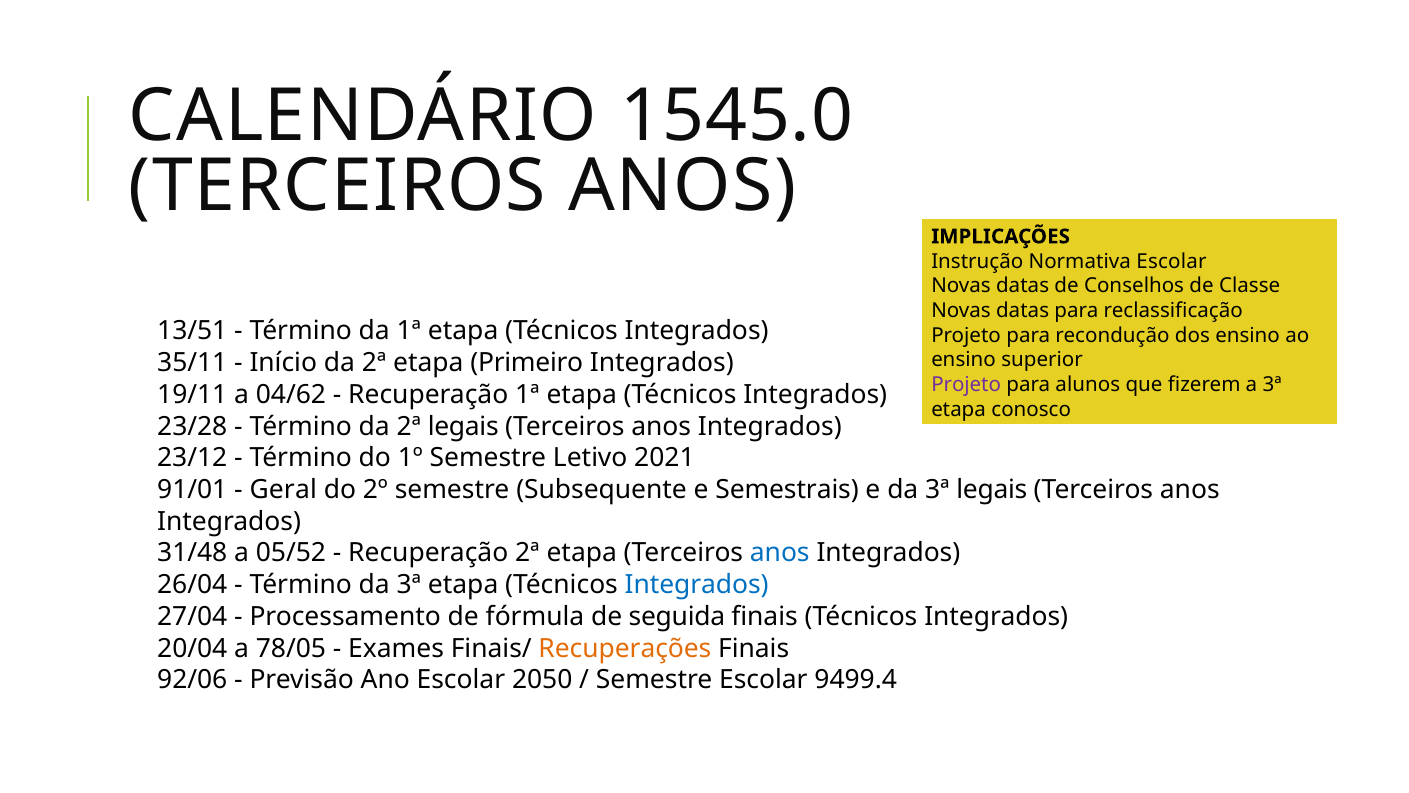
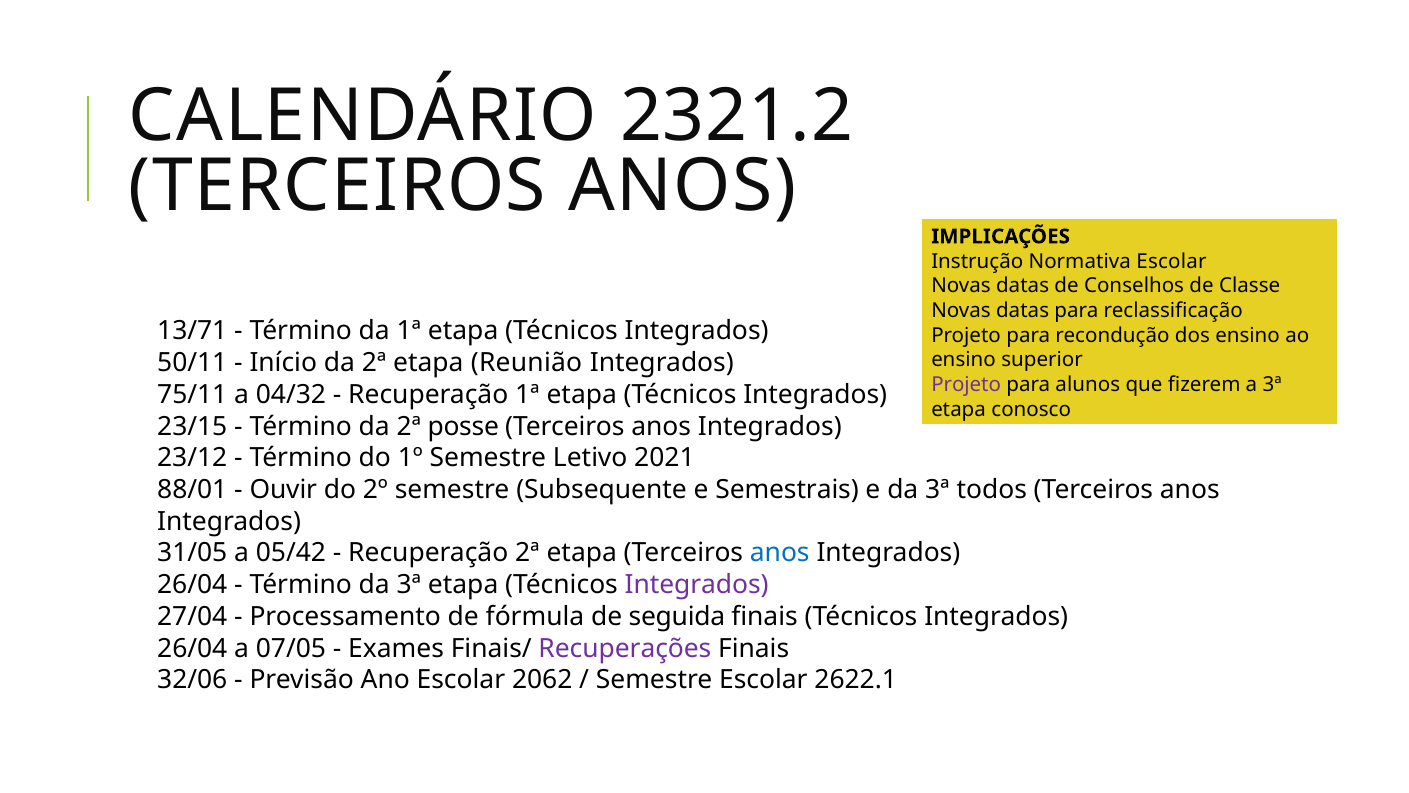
1545.0: 1545.0 -> 2321.2
13/51: 13/51 -> 13/71
35/11: 35/11 -> 50/11
Primeiro: Primeiro -> Reunião
19/11: 19/11 -> 75/11
04/62: 04/62 -> 04/32
23/28: 23/28 -> 23/15
2ª legais: legais -> posse
91/01: 91/01 -> 88/01
Geral: Geral -> Ouvir
3ª legais: legais -> todos
31/48: 31/48 -> 31/05
05/52: 05/52 -> 05/42
Integrados at (697, 585) colour: blue -> purple
20/04 at (192, 648): 20/04 -> 26/04
78/05: 78/05 -> 07/05
Recuperações colour: orange -> purple
92/06: 92/06 -> 32/06
2050: 2050 -> 2062
9499.4: 9499.4 -> 2622.1
